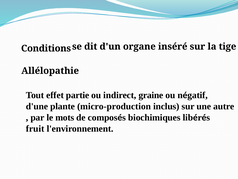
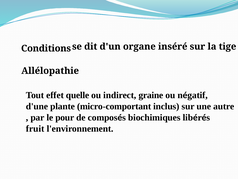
partie: partie -> quelle
micro-production: micro-production -> micro-comportant
mots: mots -> pour
